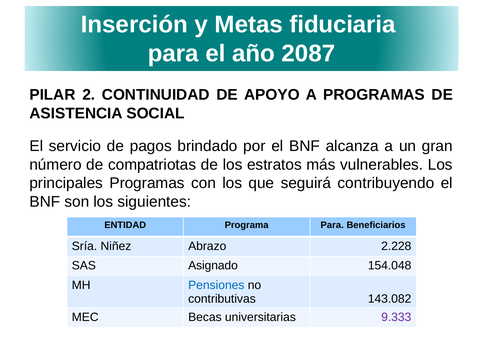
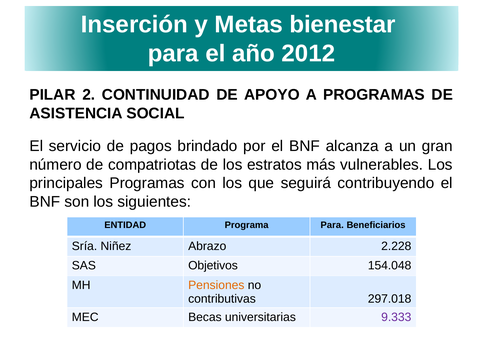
fiduciaria: fiduciaria -> bienestar
2087: 2087 -> 2012
Asignado: Asignado -> Objetivos
Pensiones colour: blue -> orange
143.082: 143.082 -> 297.018
